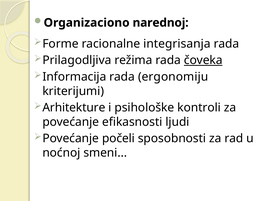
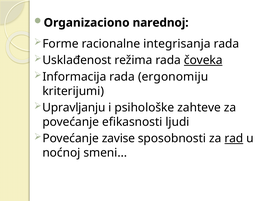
Prilagodljiva: Prilagodljiva -> Usklađenost
Arhitekture: Arhitekture -> Upravljanju
kontroli: kontroli -> zahteve
počeli: počeli -> zavise
rad underline: none -> present
